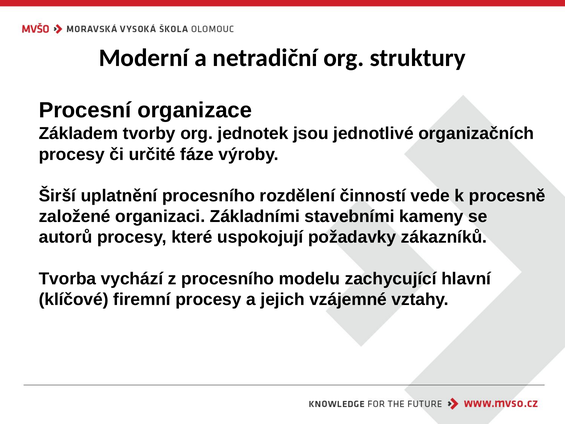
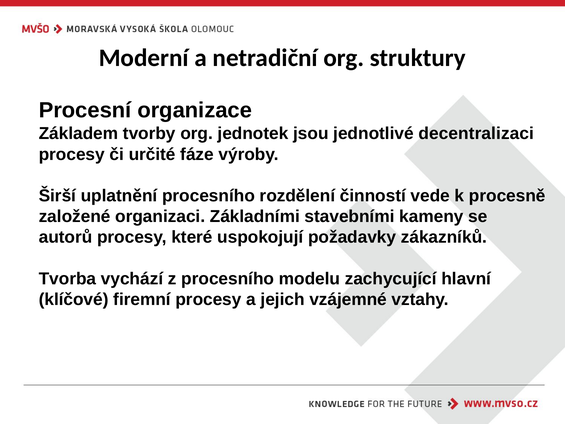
organizačních: organizačních -> decentralizaci
